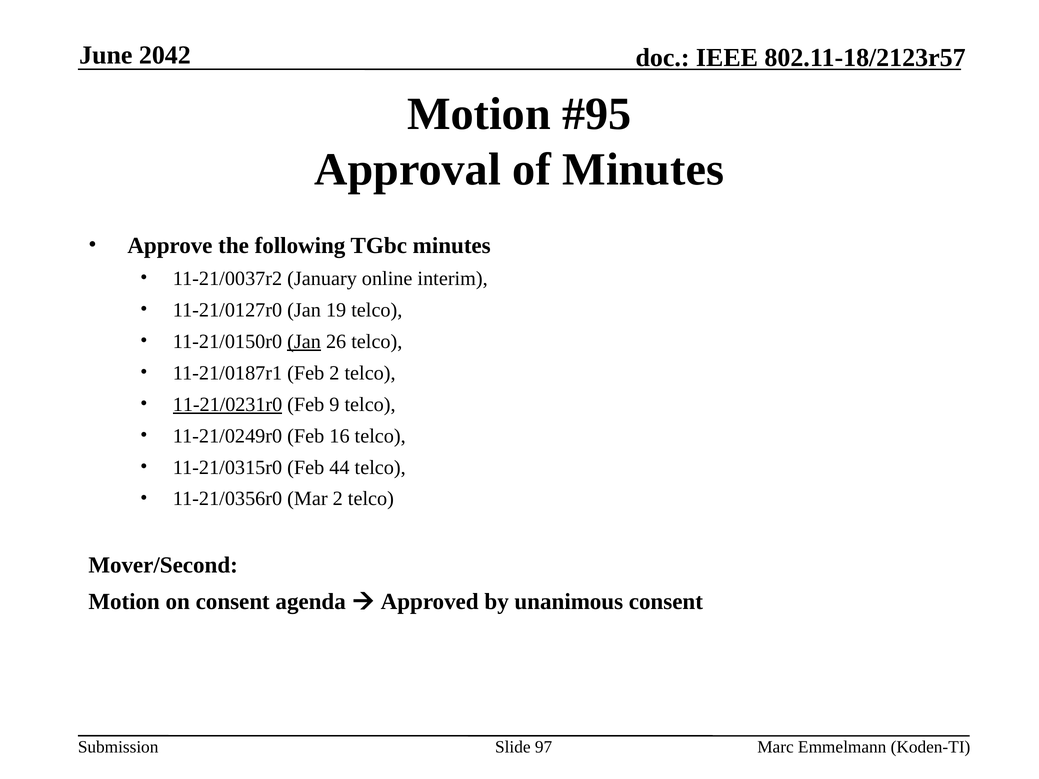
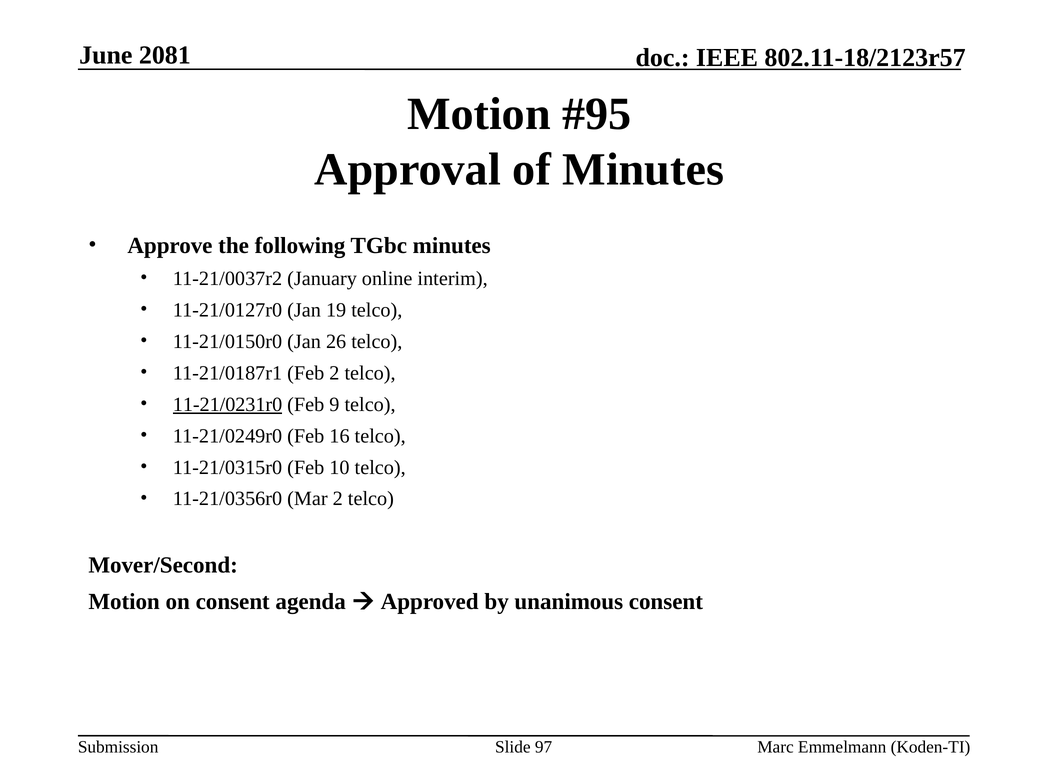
2042: 2042 -> 2081
Jan at (304, 342) underline: present -> none
44: 44 -> 10
